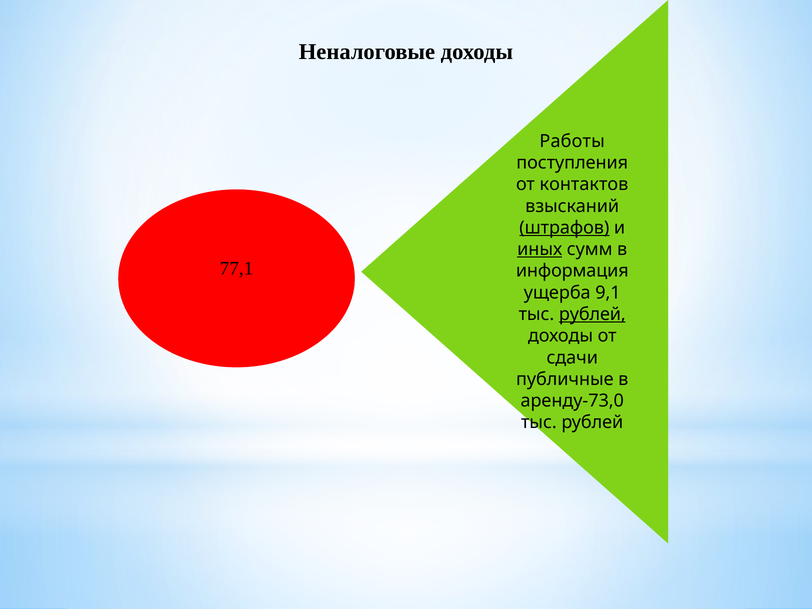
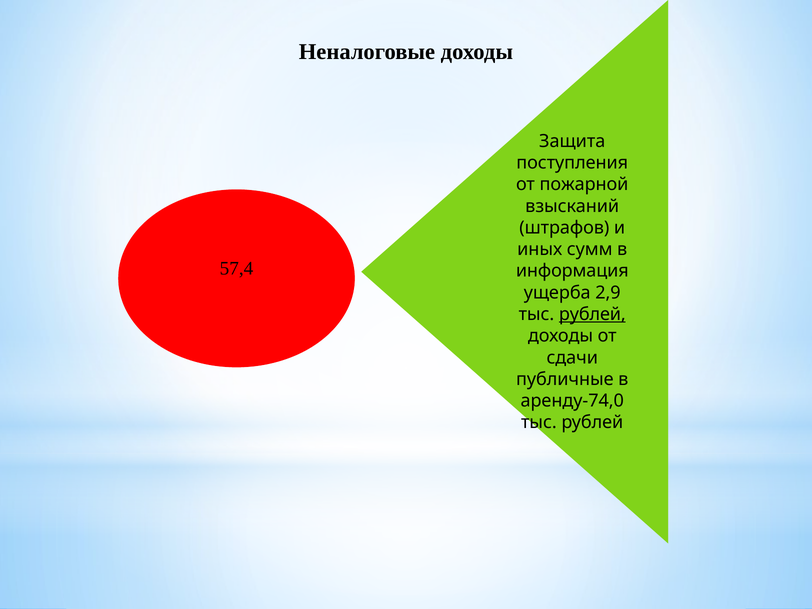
Работы: Работы -> Защита
контактов: контактов -> пожарной
штрафов underline: present -> none
иных underline: present -> none
77,1: 77,1 -> 57,4
9,1: 9,1 -> 2,9
аренду-73,0: аренду-73,0 -> аренду-74,0
